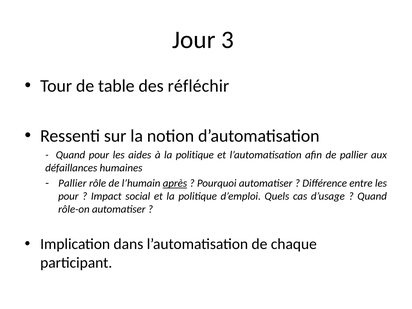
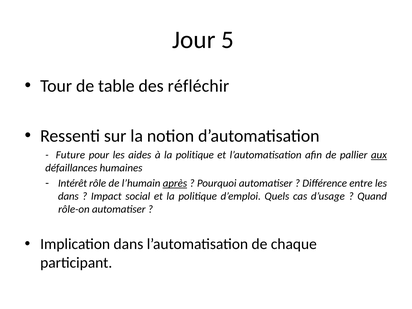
3: 3 -> 5
Quand at (71, 155): Quand -> Future
aux underline: none -> present
Pallier at (72, 183): Pallier -> Intérêt
pour at (68, 196): pour -> dans
